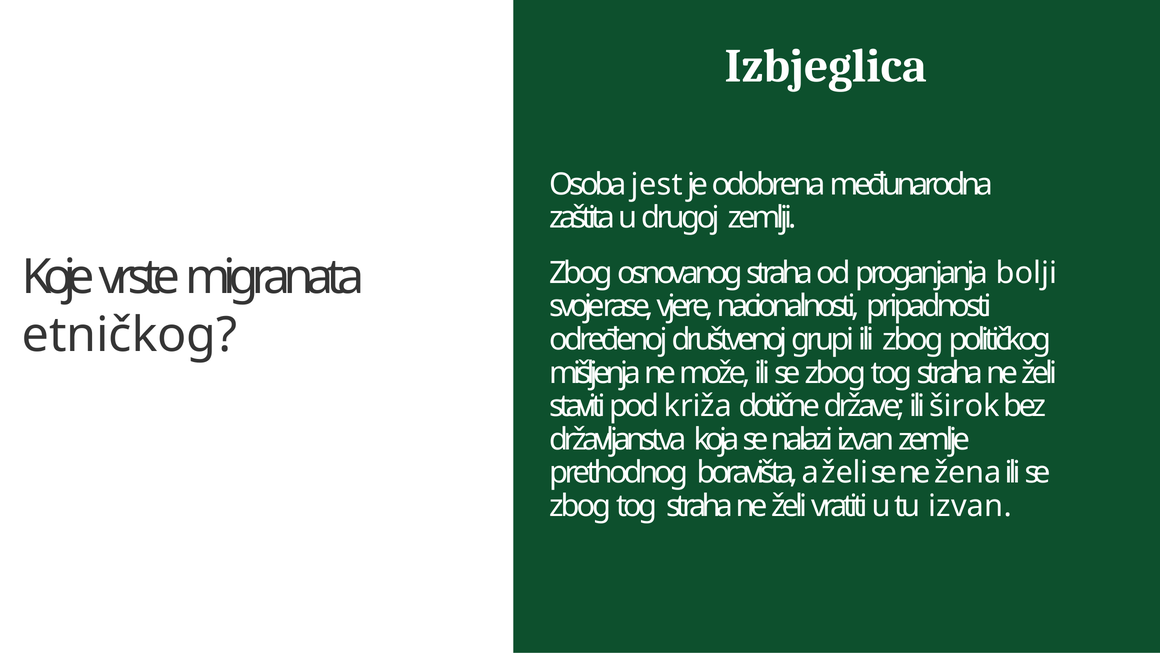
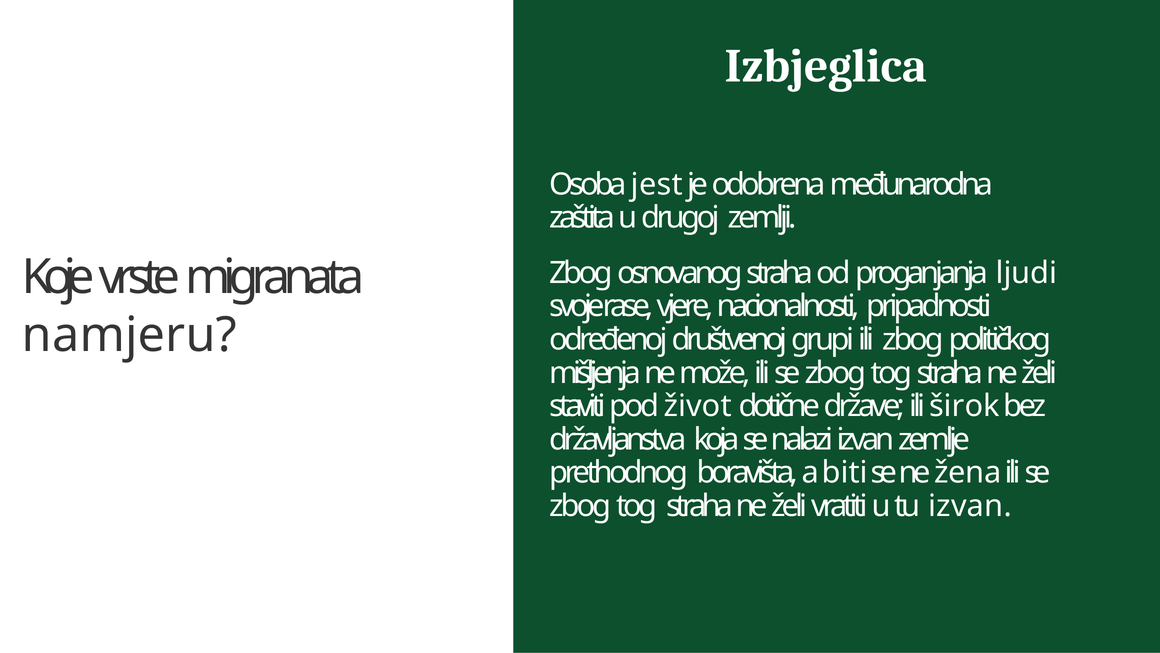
bolji: bolji -> ljudi
etničkog: etničkog -> namjeru
križa: križa -> život
a želi: želi -> biti
